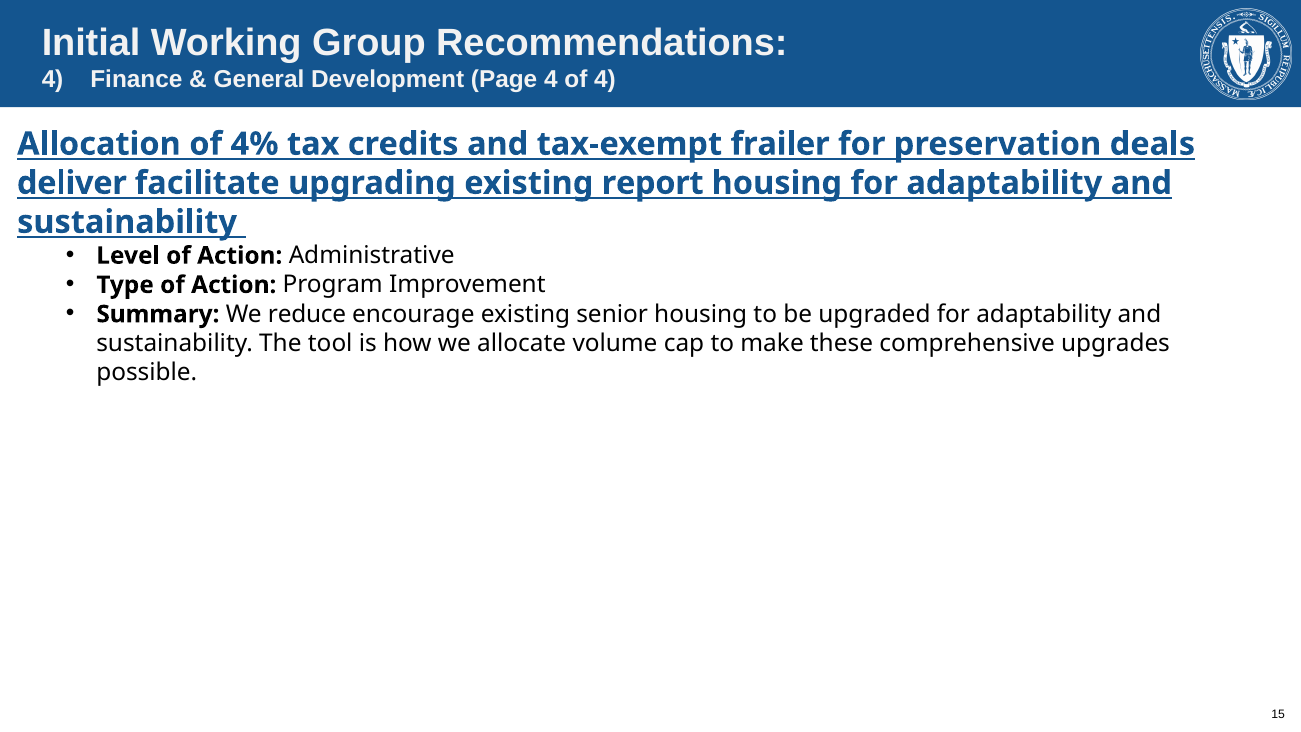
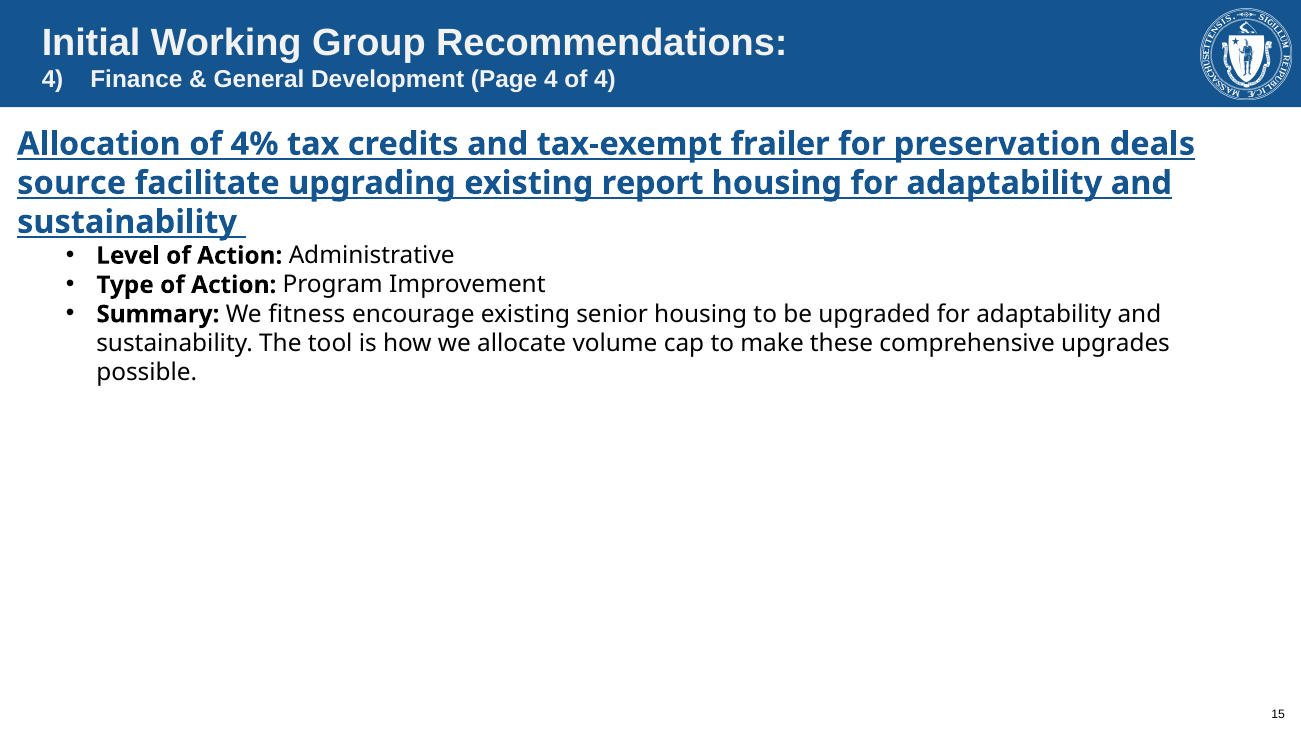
deliver: deliver -> source
reduce: reduce -> fitness
